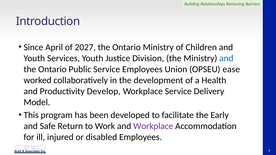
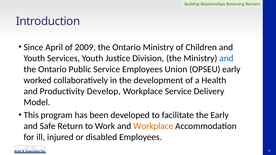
2027: 2027 -> 2009
OPSEU ease: ease -> early
Workplace at (153, 126) colour: purple -> orange
